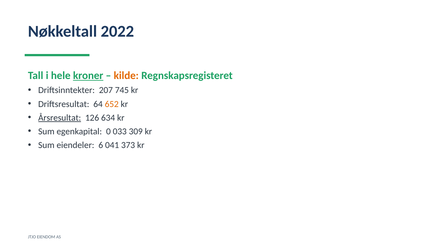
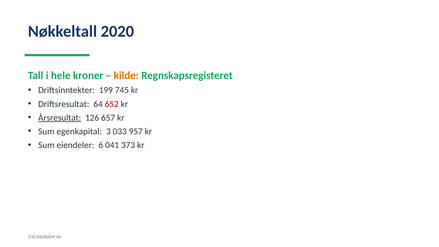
2022: 2022 -> 2020
kroner underline: present -> none
207: 207 -> 199
652 colour: orange -> red
634: 634 -> 657
0: 0 -> 3
309: 309 -> 957
